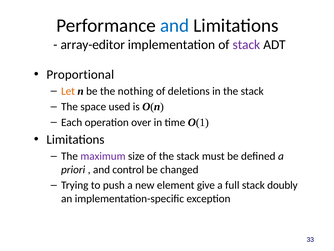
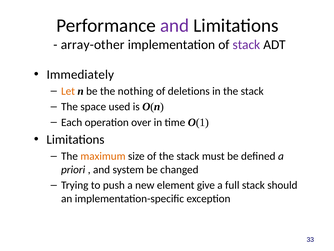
and at (175, 26) colour: blue -> purple
array-editor: array-editor -> array-other
Proportional: Proportional -> Immediately
maximum colour: purple -> orange
control: control -> system
doubly: doubly -> should
